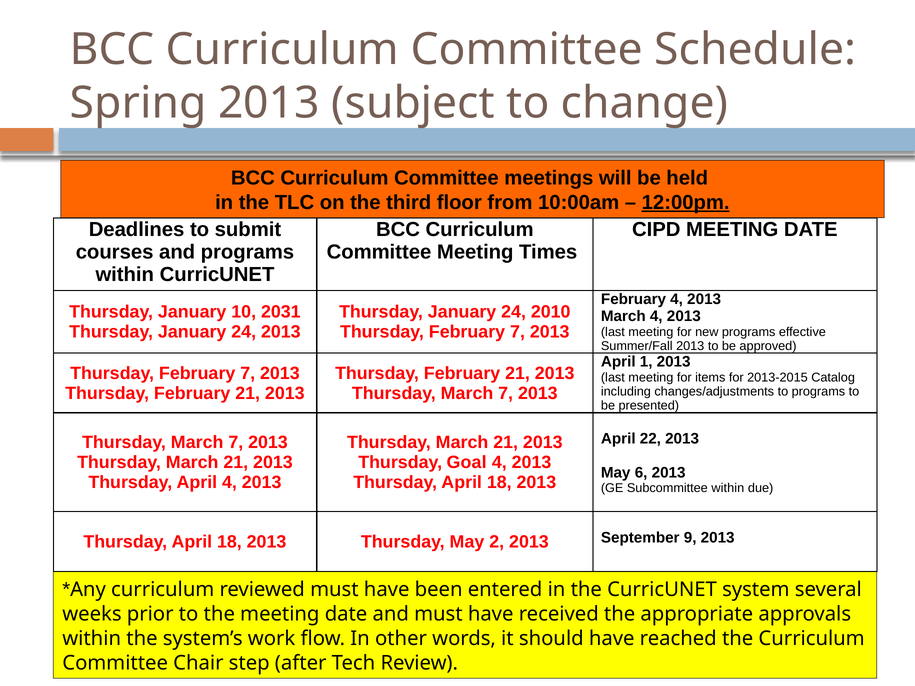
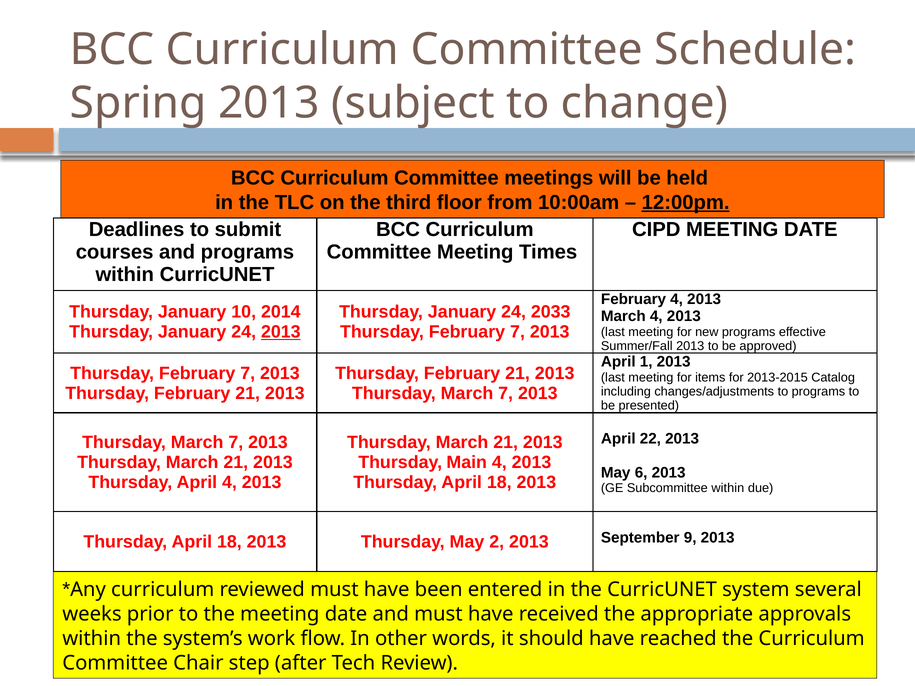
2031: 2031 -> 2014
2010: 2010 -> 2033
2013 at (281, 332) underline: none -> present
Goal: Goal -> Main
